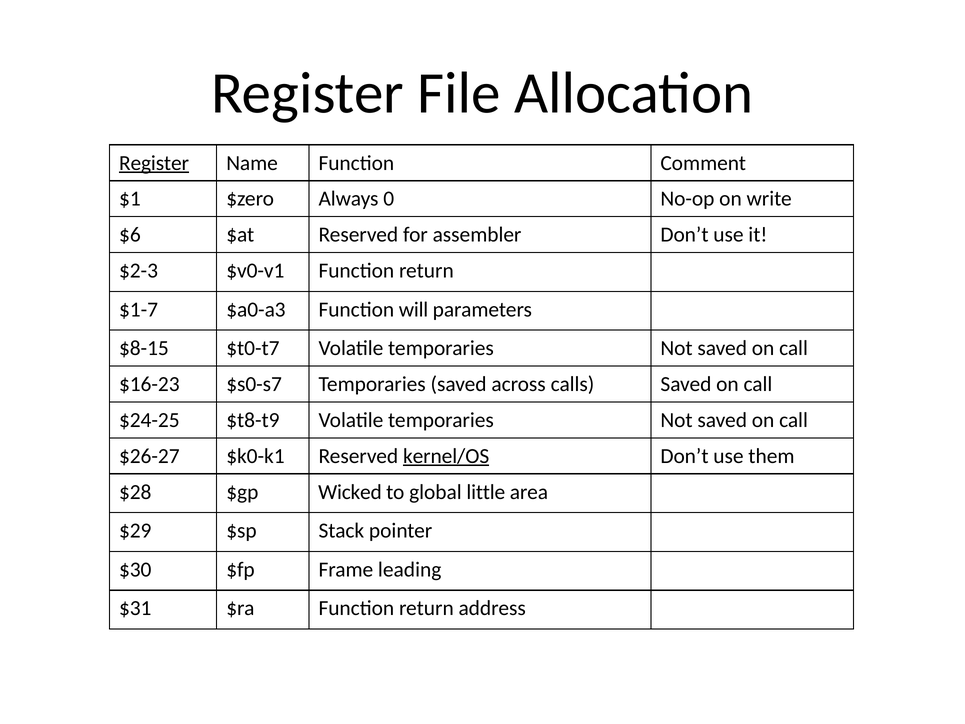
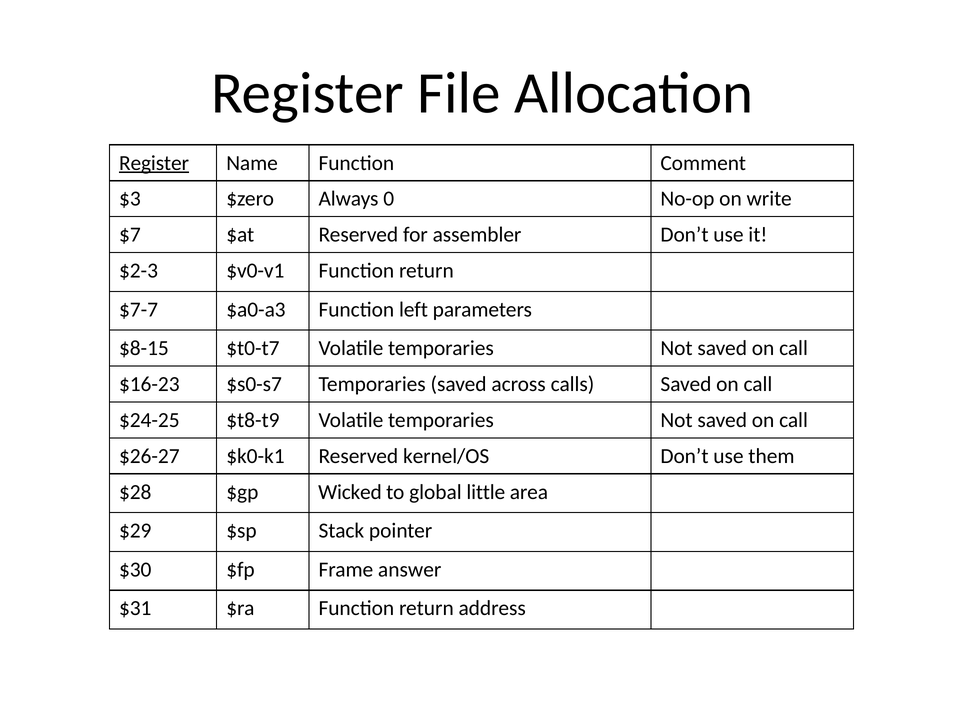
$1: $1 -> $3
$6: $6 -> $7
$1-7: $1-7 -> $7-7
will: will -> left
kernel/OS underline: present -> none
leading: leading -> answer
